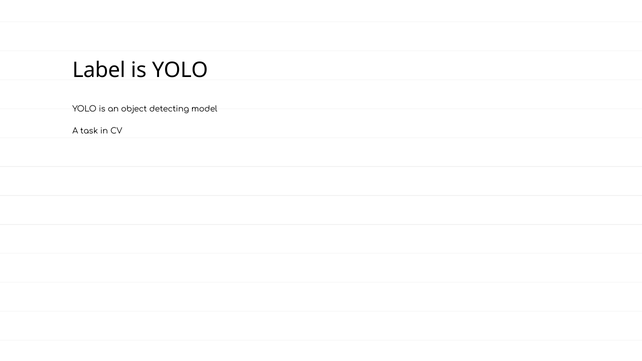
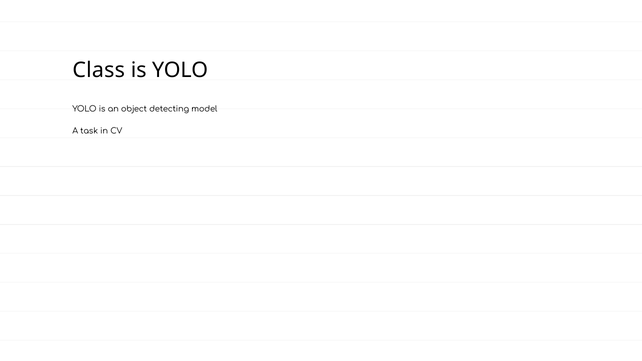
Label: Label -> Class
